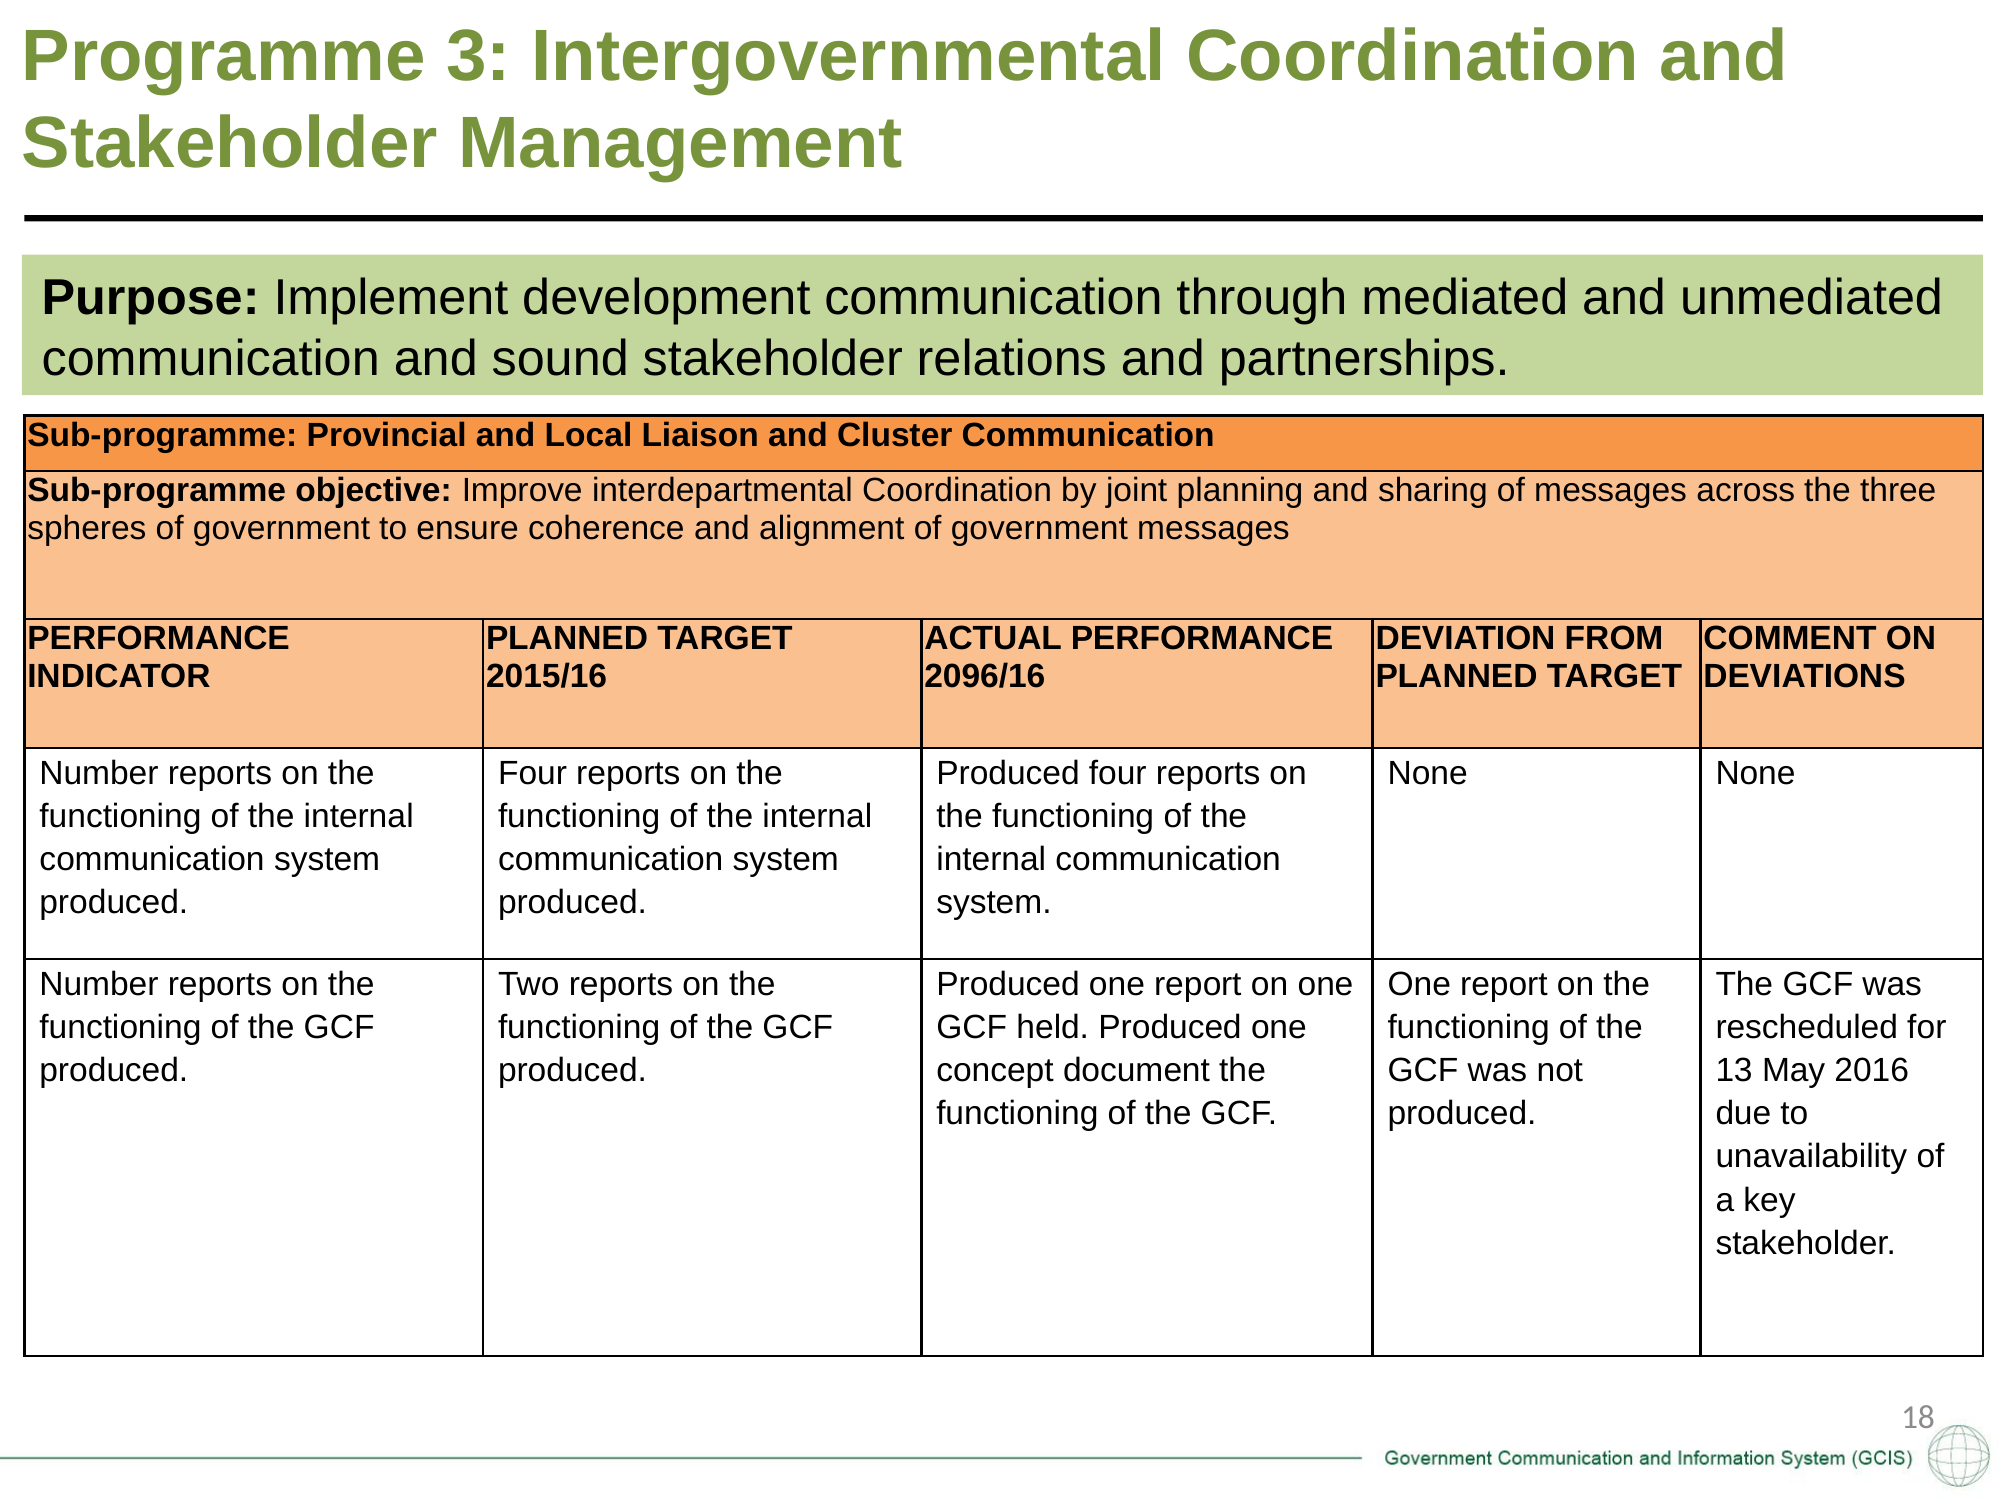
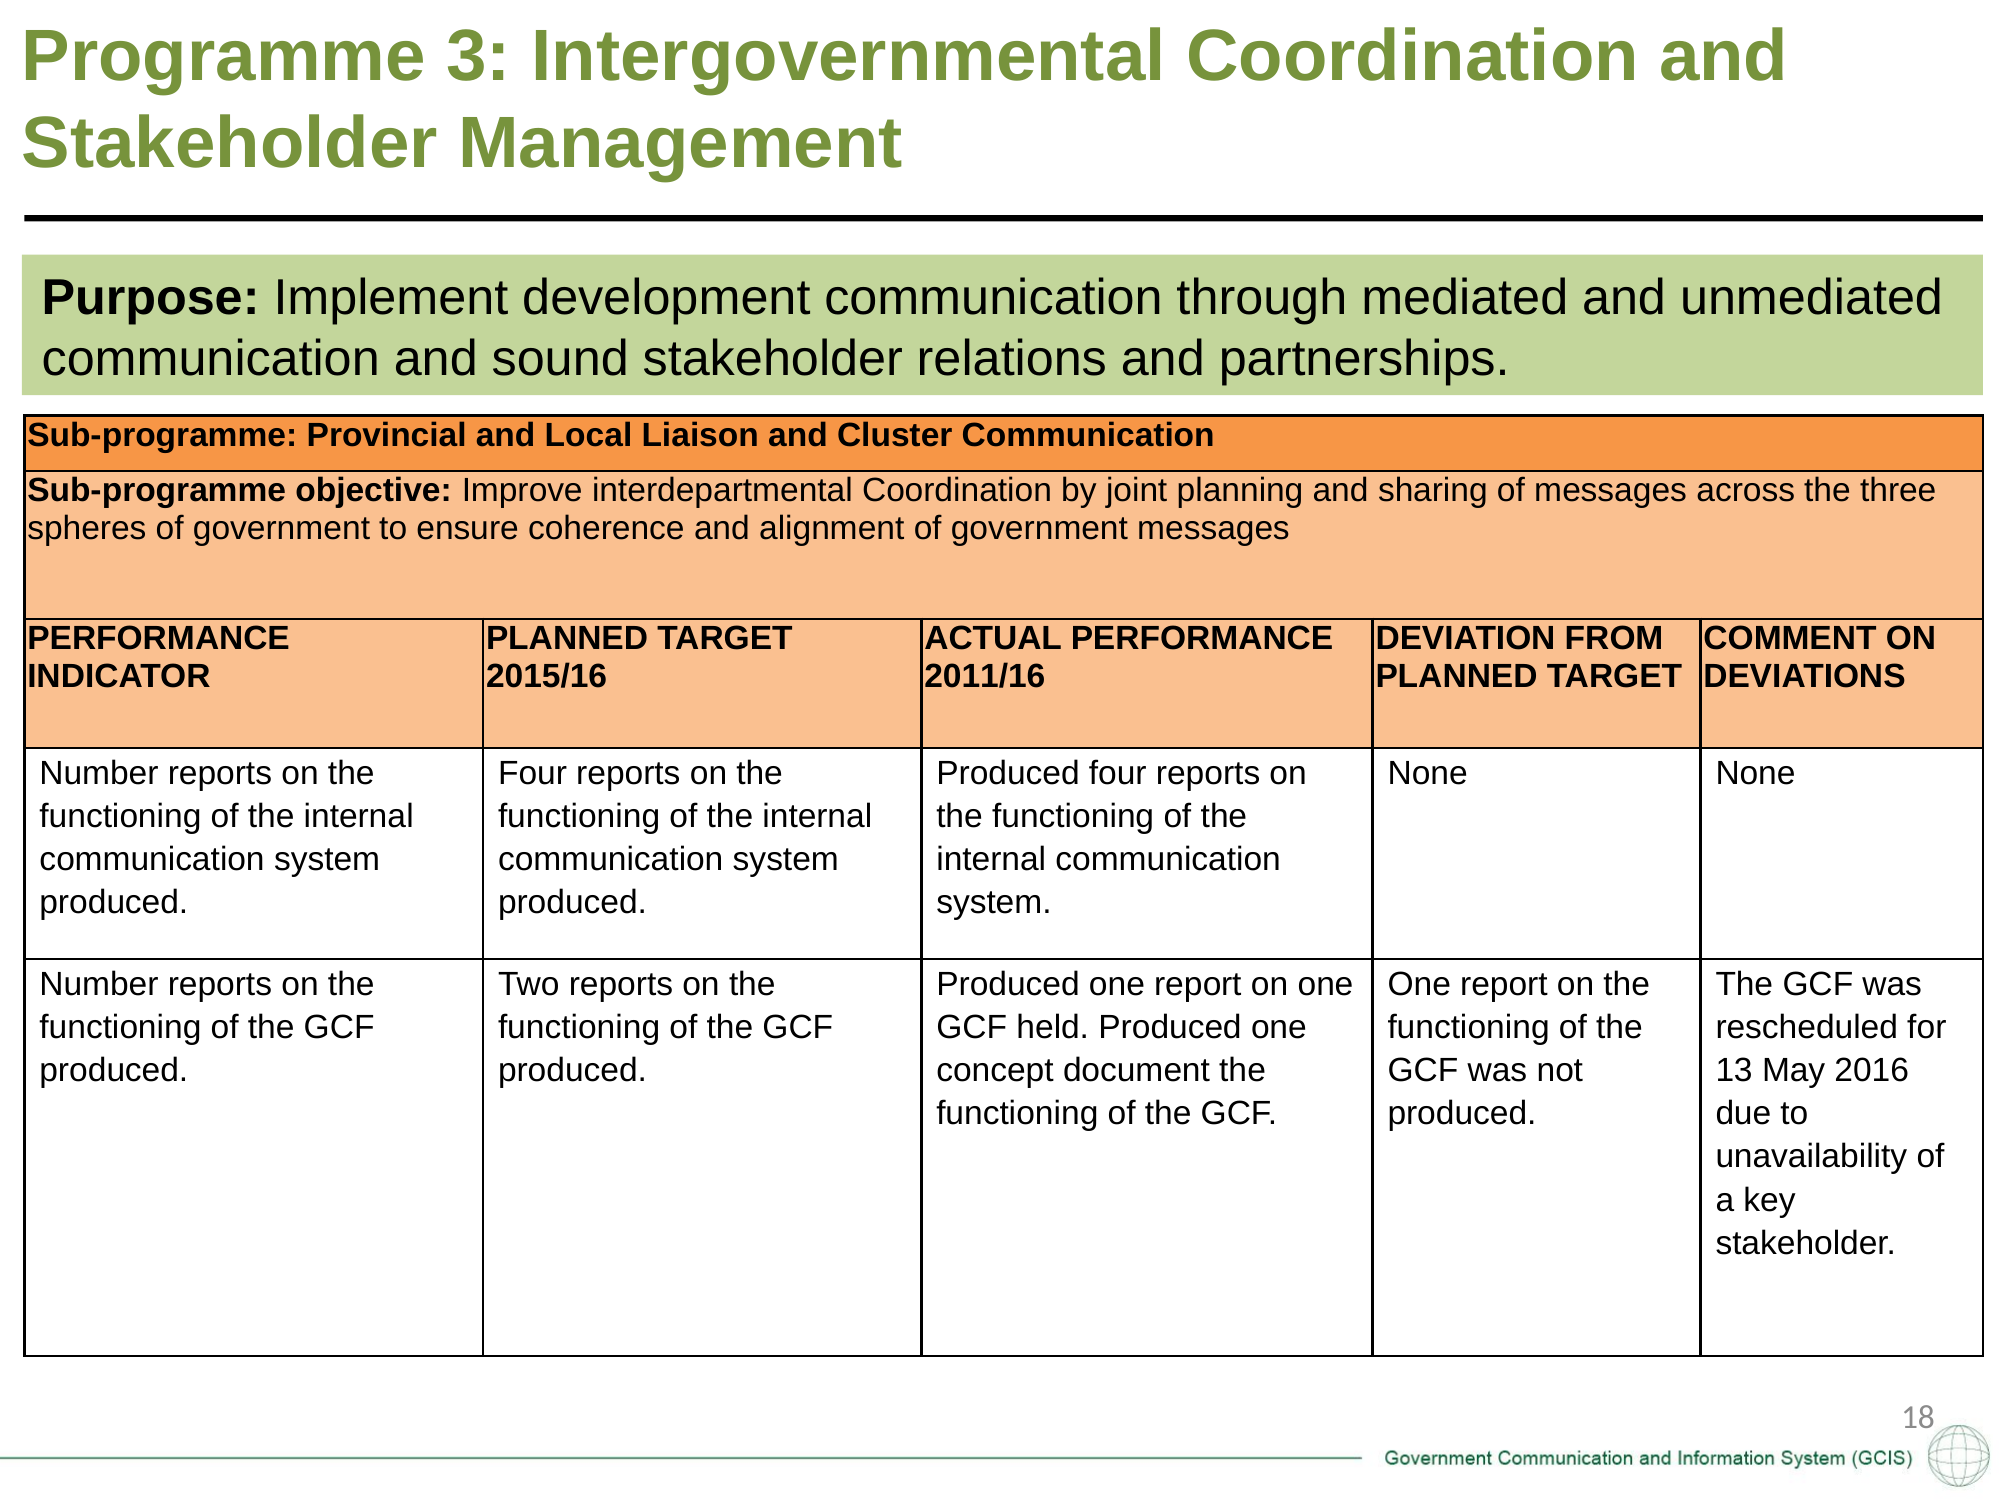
2096/16: 2096/16 -> 2011/16
